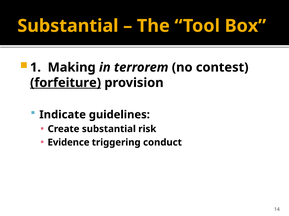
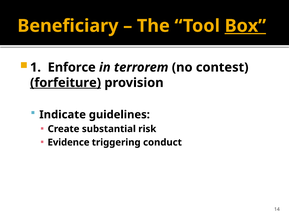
Substantial at (68, 26): Substantial -> Beneficiary
Box underline: none -> present
Making: Making -> Enforce
